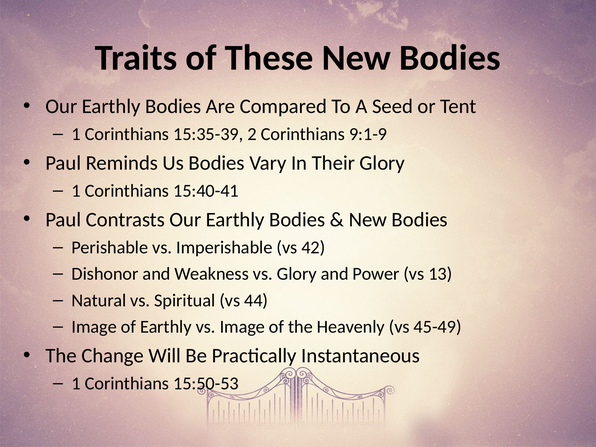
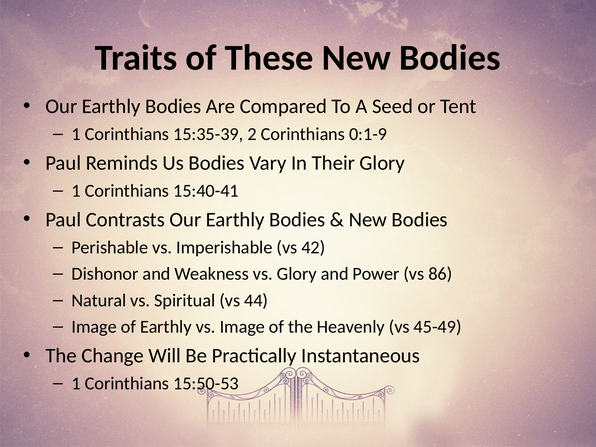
9:1-9: 9:1-9 -> 0:1-9
13: 13 -> 86
